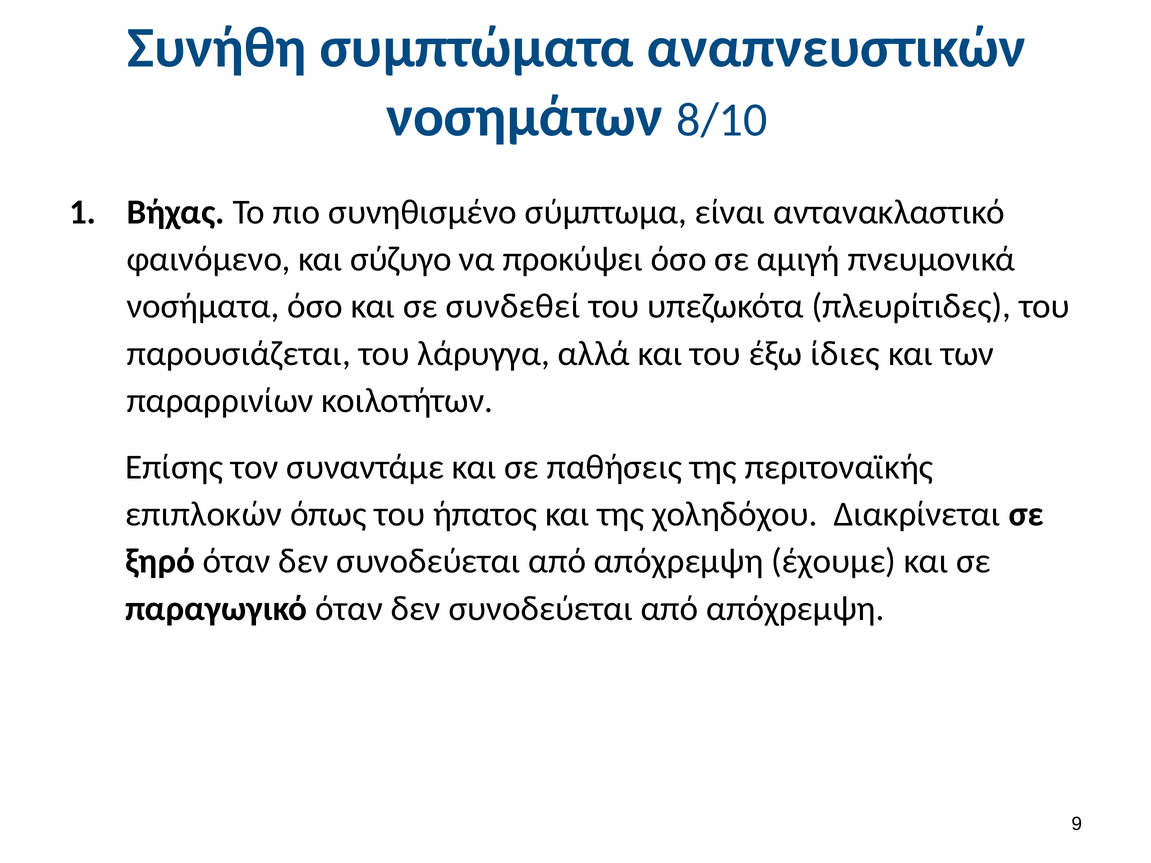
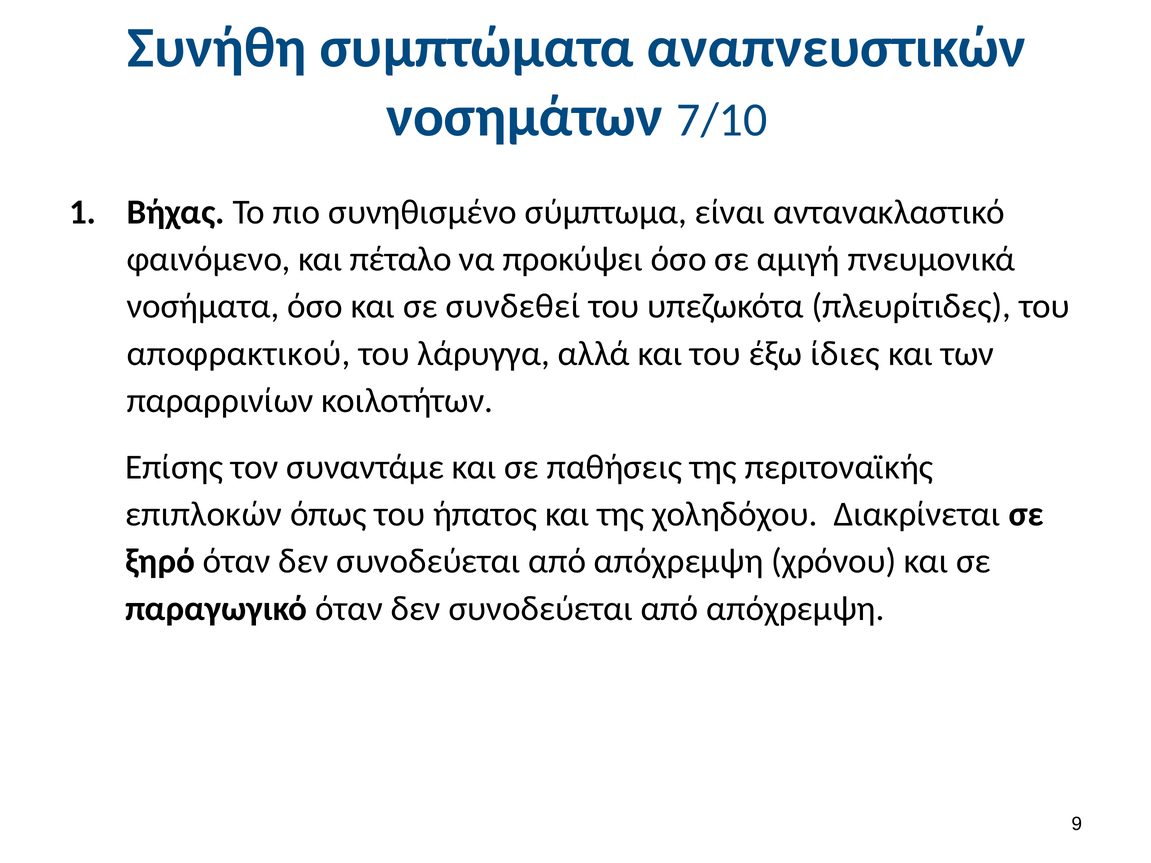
8/10: 8/10 -> 7/10
σύζυγο: σύζυγο -> πέταλο
παρουσιάζεται: παρουσιάζεται -> αποφρακτικού
έχουμε: έχουμε -> χρόνου
